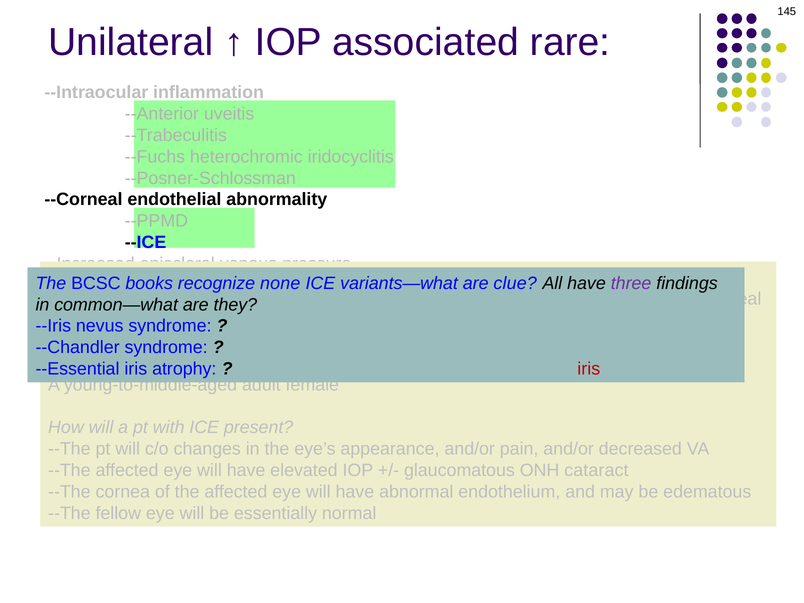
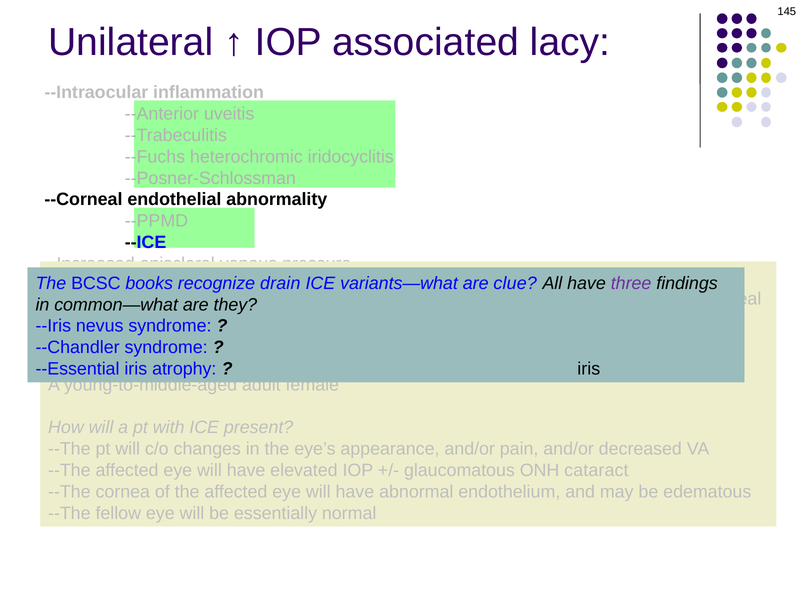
rare: rare -> lacy
none: none -> drain
iris at (589, 369) colour: red -> black
